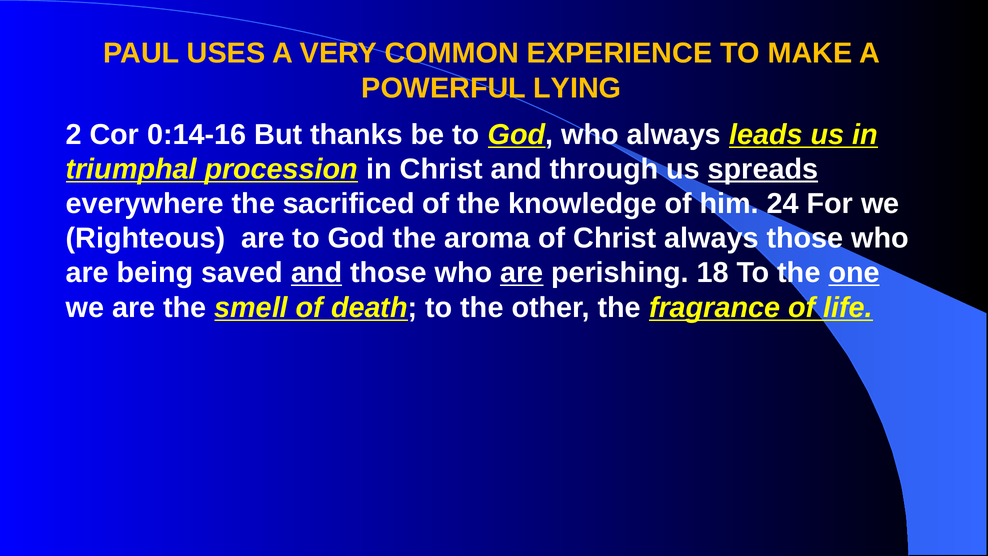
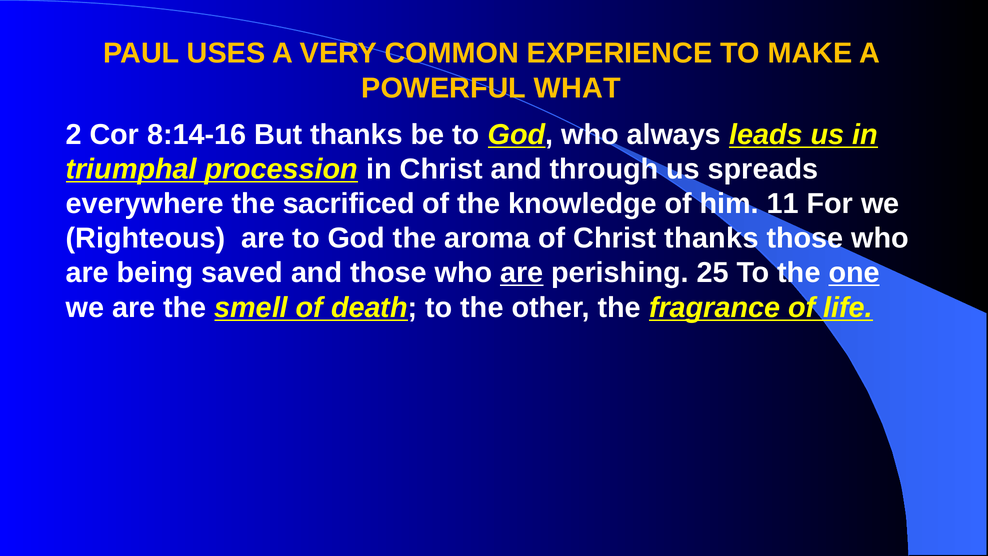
LYING: LYING -> WHAT
0:14-16: 0:14-16 -> 8:14-16
spreads underline: present -> none
24: 24 -> 11
Christ always: always -> thanks
and at (317, 273) underline: present -> none
18: 18 -> 25
